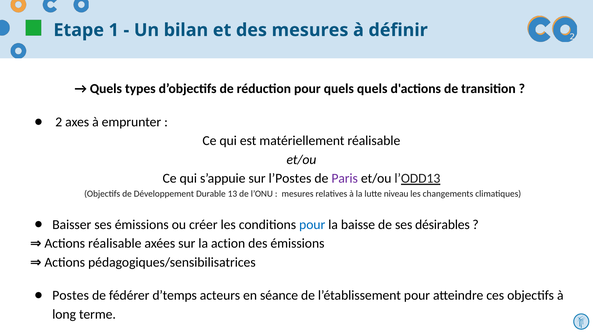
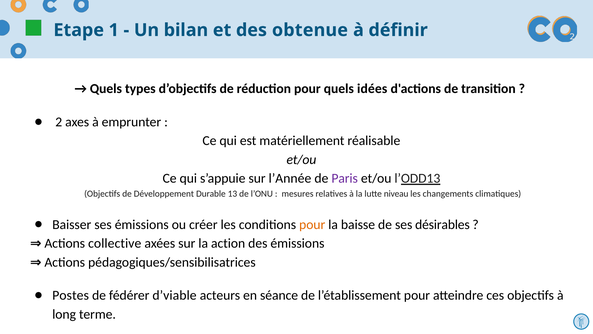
des mesures: mesures -> obtenue
quels quels: quels -> idées
l’Postes: l’Postes -> l’Année
pour at (312, 224) colour: blue -> orange
Actions réalisable: réalisable -> collective
d’temps: d’temps -> d’viable
